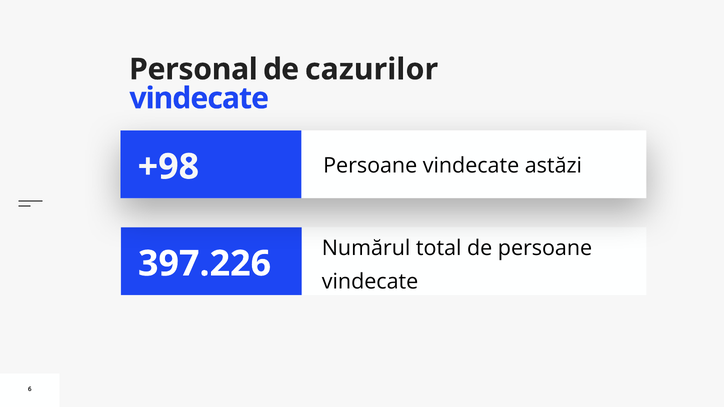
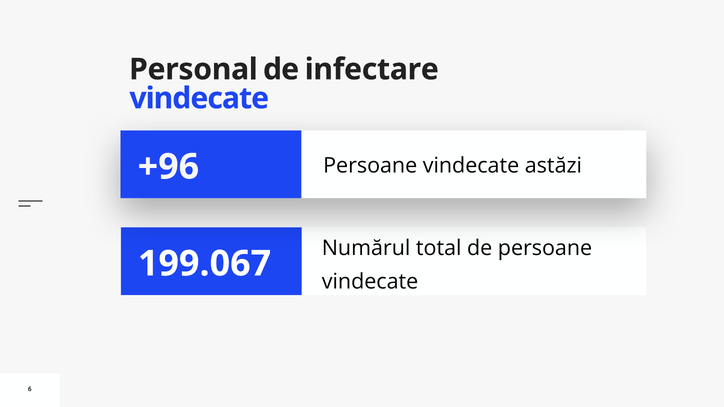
cazurilor: cazurilor -> infectare
+98: +98 -> +96
397.226: 397.226 -> 199.067
